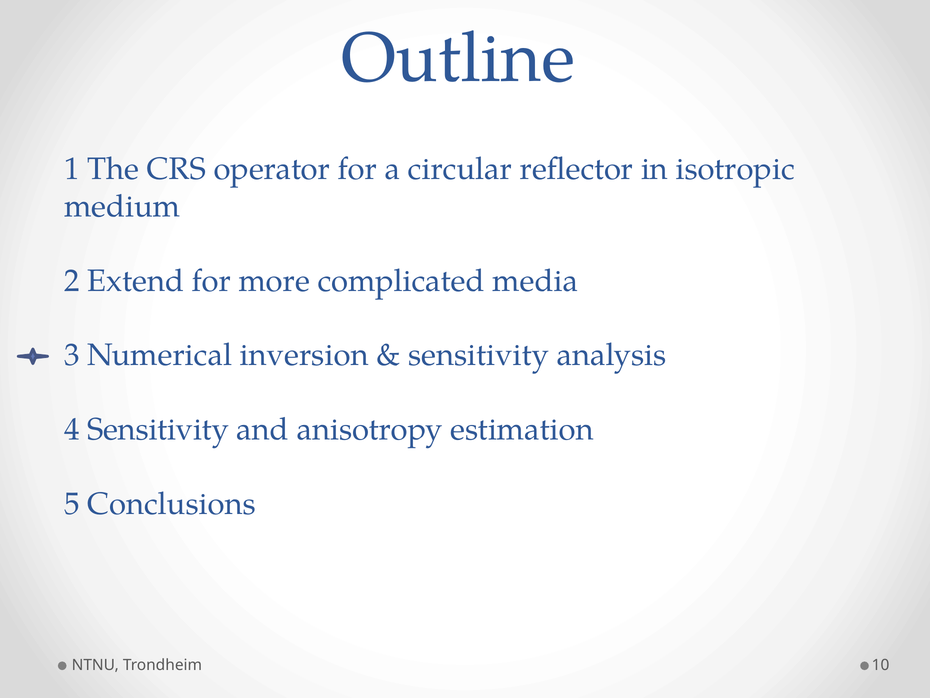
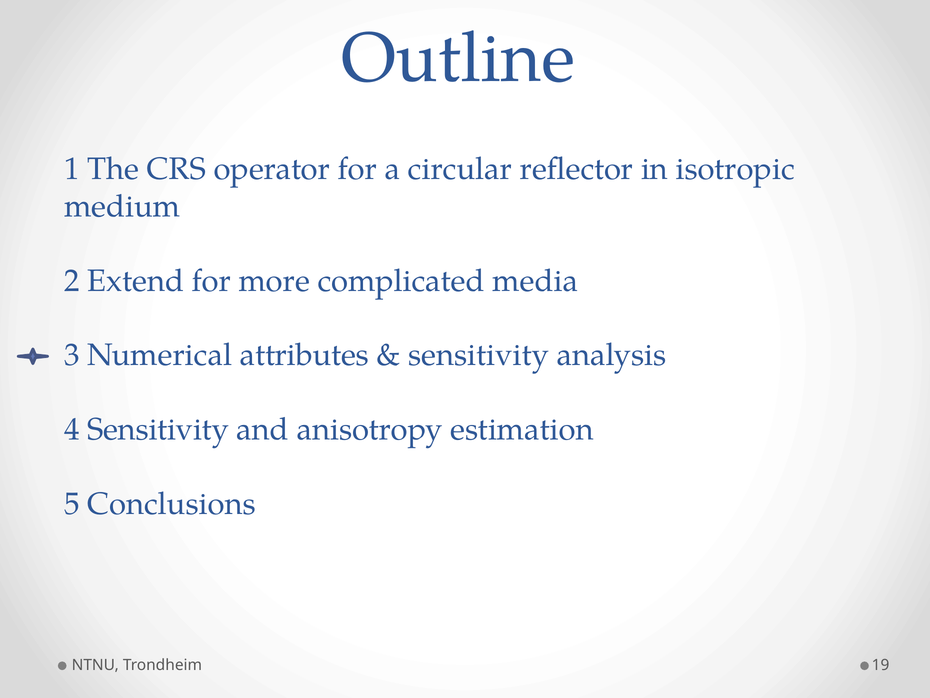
inversion: inversion -> attributes
10: 10 -> 19
